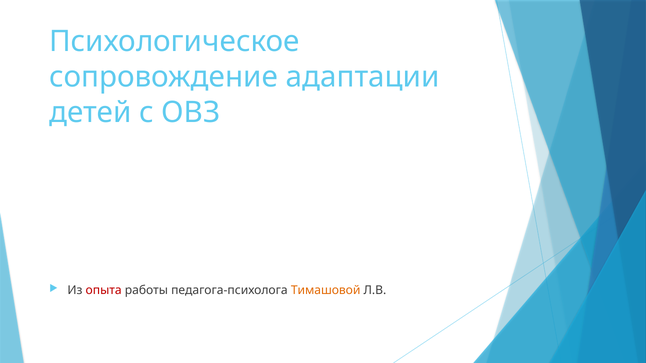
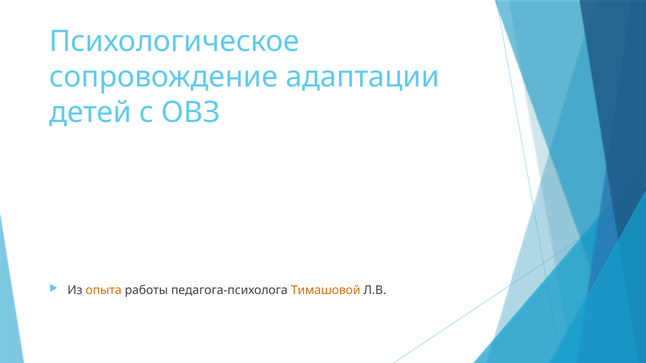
опыта colour: red -> orange
